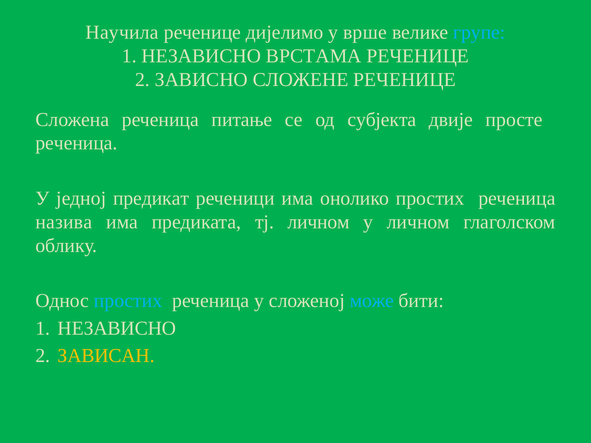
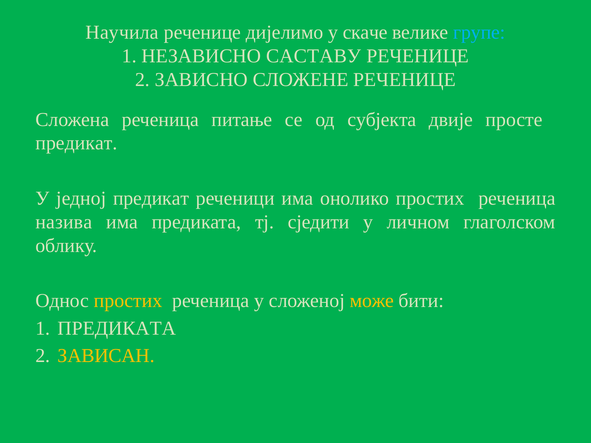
врше: врше -> скаче
ВРСТАМА: ВРСТАМА -> САСТАВУ
реченица at (76, 143): реченица -> предикат
тј личном: личном -> сједити
простих at (128, 301) colour: light blue -> yellow
може colour: light blue -> yellow
НЕЗАВИСНО at (117, 328): НЕЗАВИСНО -> ПРЕДИКАТА
